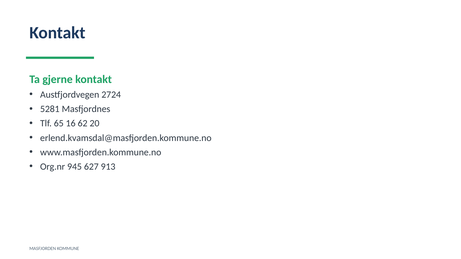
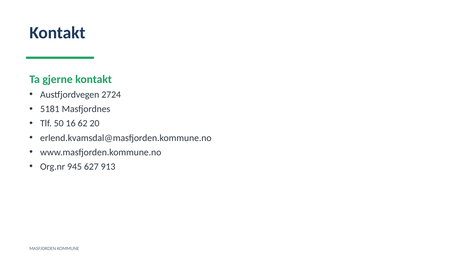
5281: 5281 -> 5181
65: 65 -> 50
